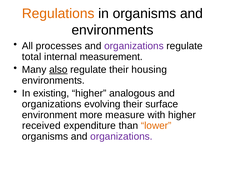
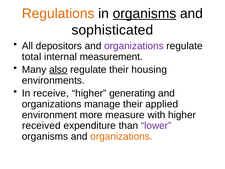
organisms at (144, 14) underline: none -> present
environments at (112, 30): environments -> sophisticated
processes: processes -> depositors
existing: existing -> receive
analogous: analogous -> generating
evolving: evolving -> manage
surface: surface -> applied
lower colour: orange -> purple
organizations at (121, 136) colour: purple -> orange
